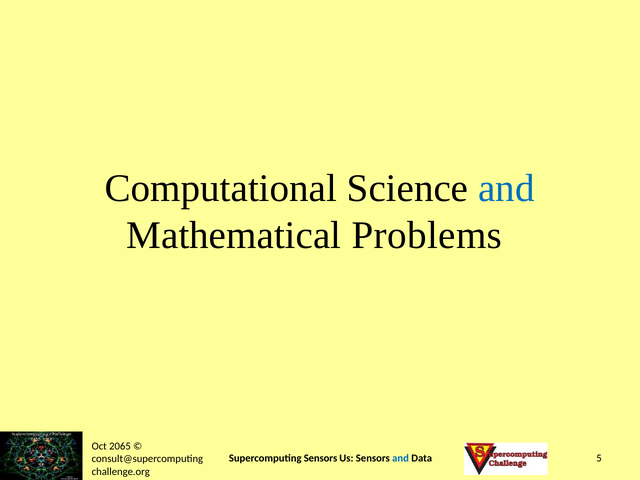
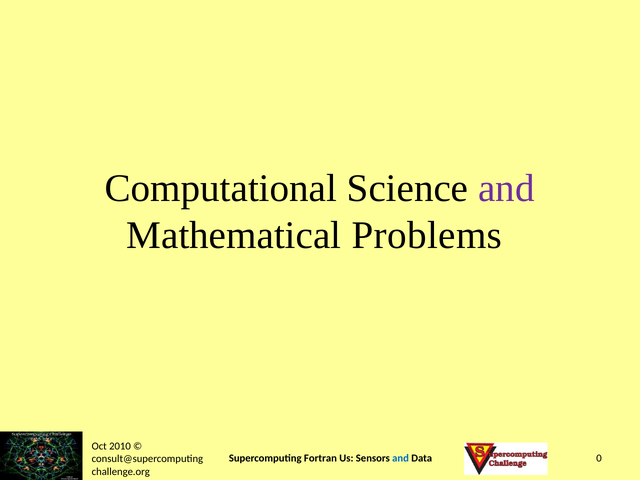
and at (506, 188) colour: blue -> purple
2065: 2065 -> 2010
Supercomputing Sensors: Sensors -> Fortran
5: 5 -> 0
